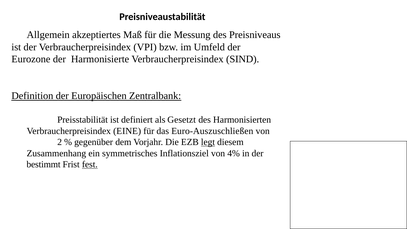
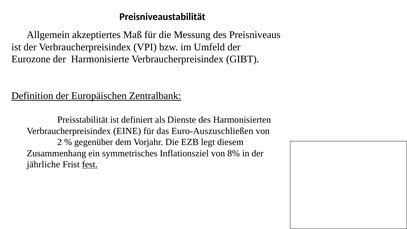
SIND: SIND -> GIBT
Gesetzt: Gesetzt -> Dienste
legt underline: present -> none
4%: 4% -> 8%
bestimmt: bestimmt -> jährliche
